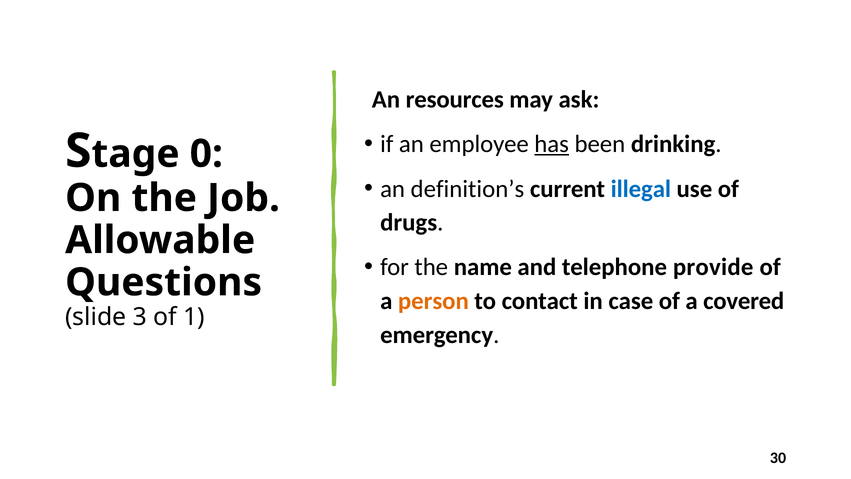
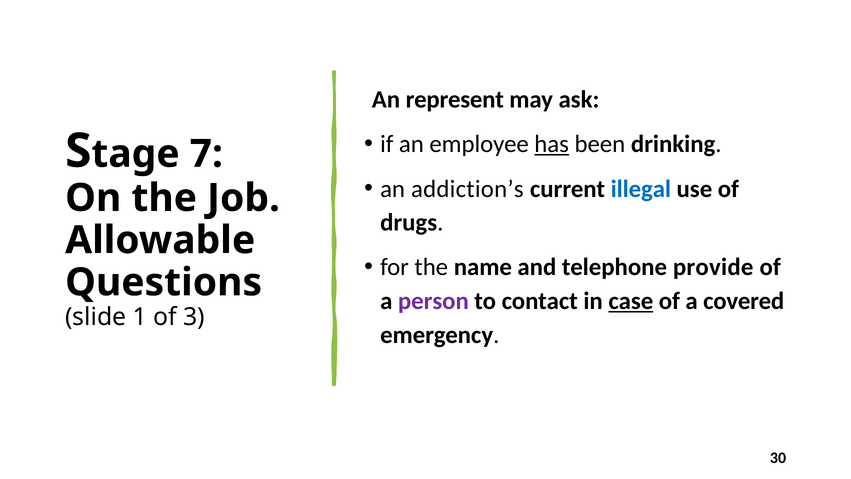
resources: resources -> represent
0: 0 -> 7
definition’s: definition’s -> addiction’s
person colour: orange -> purple
case underline: none -> present
3: 3 -> 1
1: 1 -> 3
